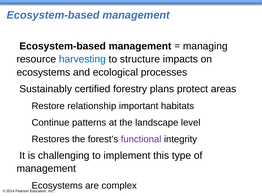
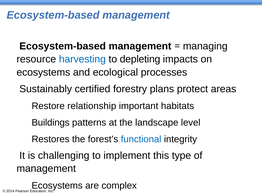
structure: structure -> depleting
Continue: Continue -> Buildings
functional colour: purple -> blue
